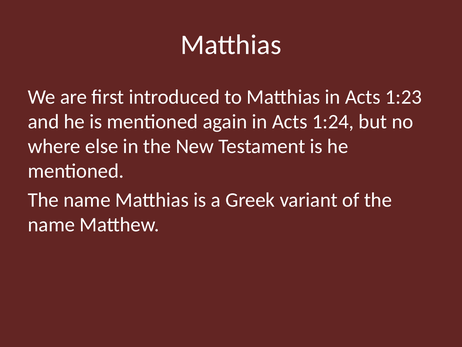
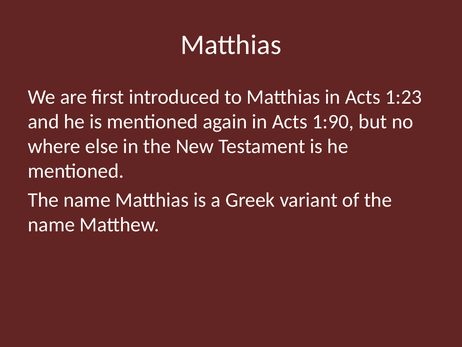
1:24: 1:24 -> 1:90
